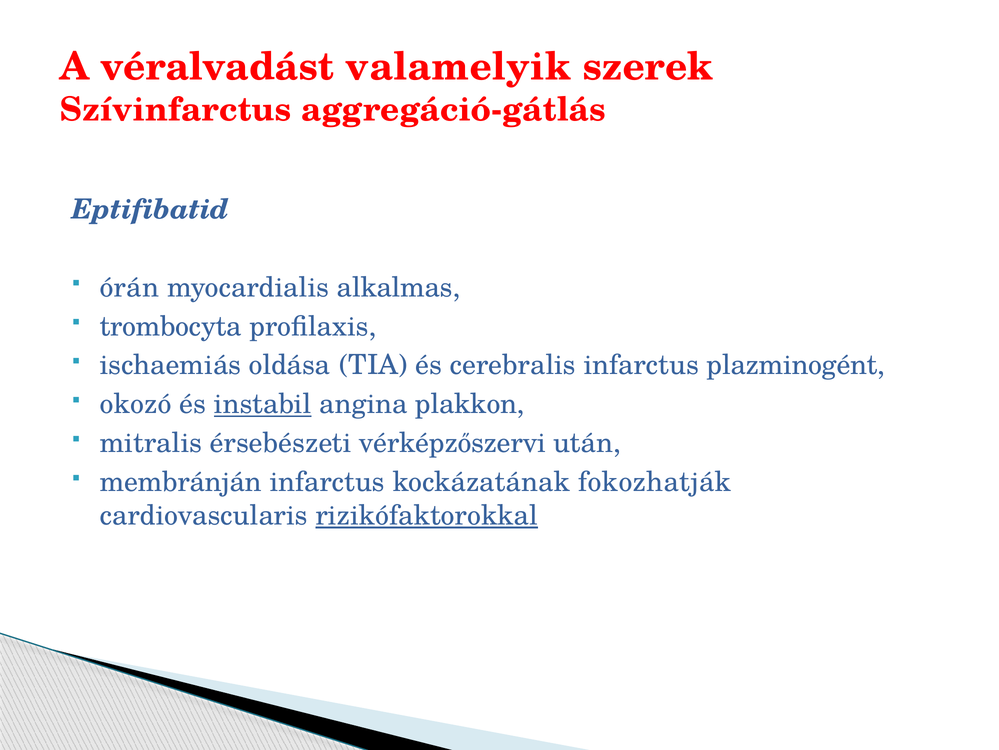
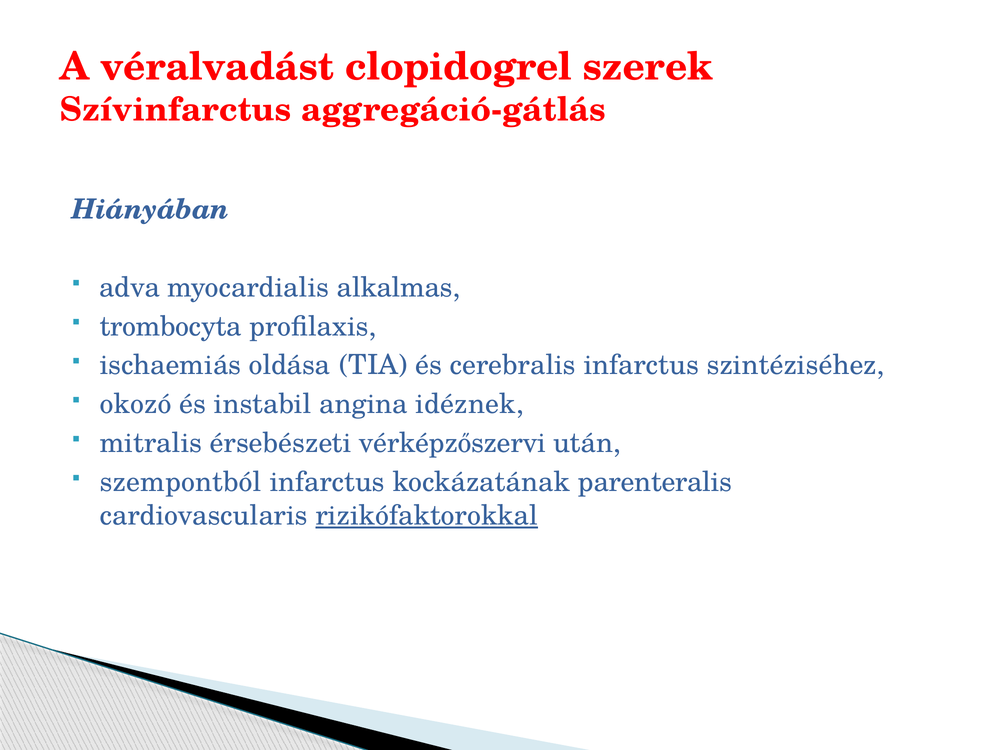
valamelyik: valamelyik -> clopidogrel
Eptifibatid: Eptifibatid -> Hiányában
órán: órán -> adva
plazminogént: plazminogént -> szintéziséhez
instabil underline: present -> none
plakkon: plakkon -> idéznek
membránján: membránján -> szempontból
fokozhatják: fokozhatják -> parenteralis
